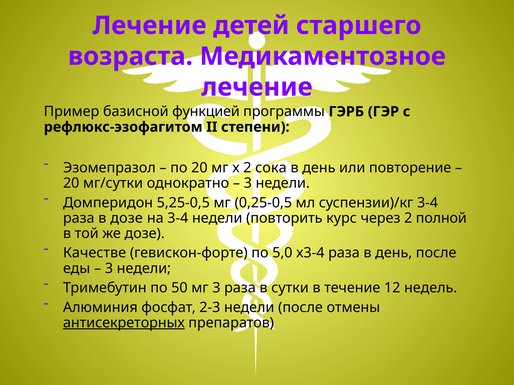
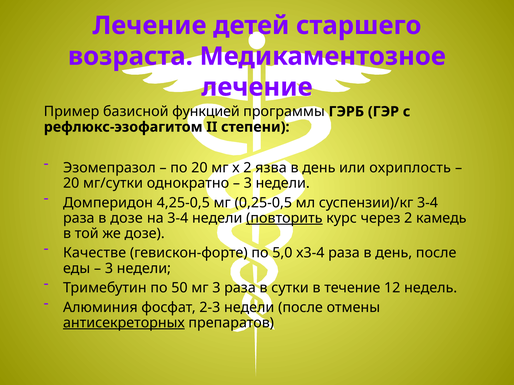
сока: сока -> язва
повторение: повторение -> охриплость
5,25-0,5: 5,25-0,5 -> 4,25-0,5
повторить underline: none -> present
полной: полной -> камедь
